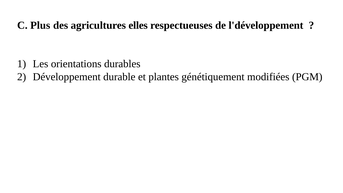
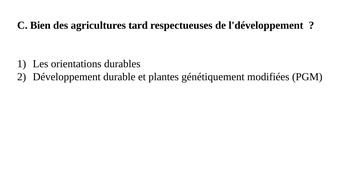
Plus: Plus -> Bien
elles: elles -> tard
